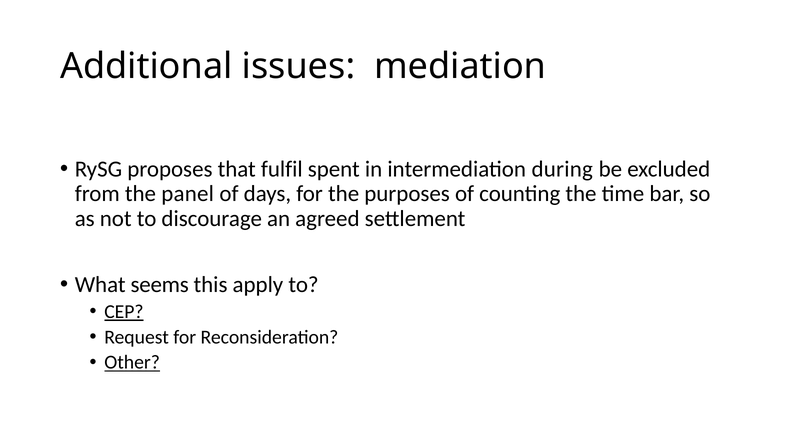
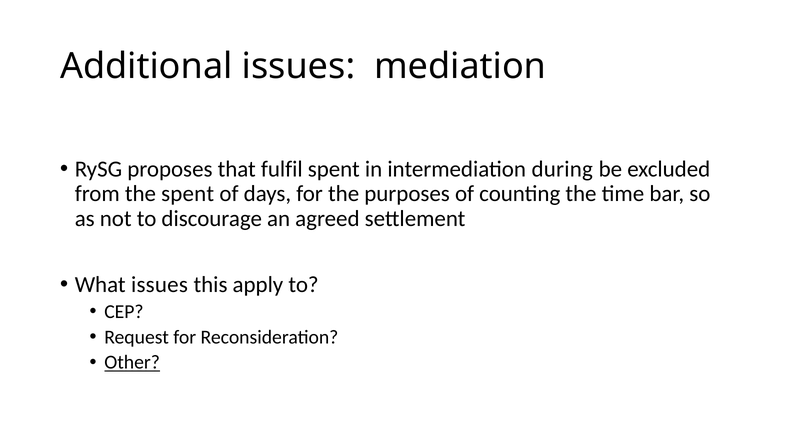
the panel: panel -> spent
What seems: seems -> issues
CEP underline: present -> none
